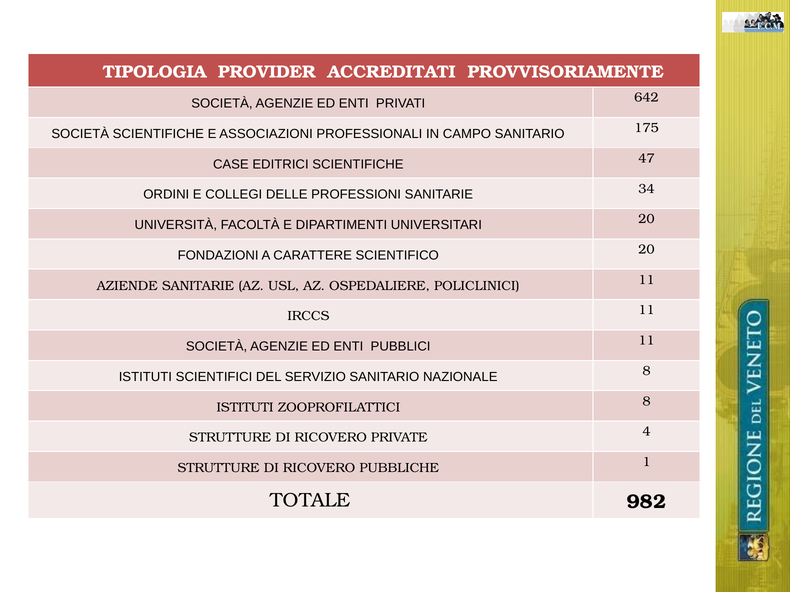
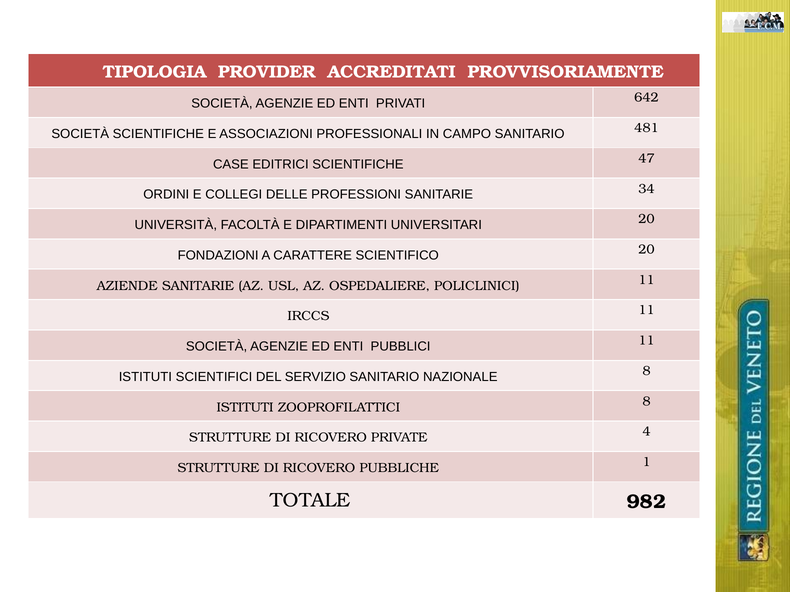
175: 175 -> 481
